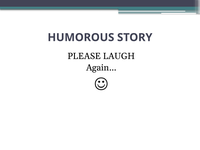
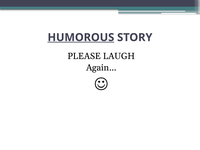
HUMOROUS underline: none -> present
